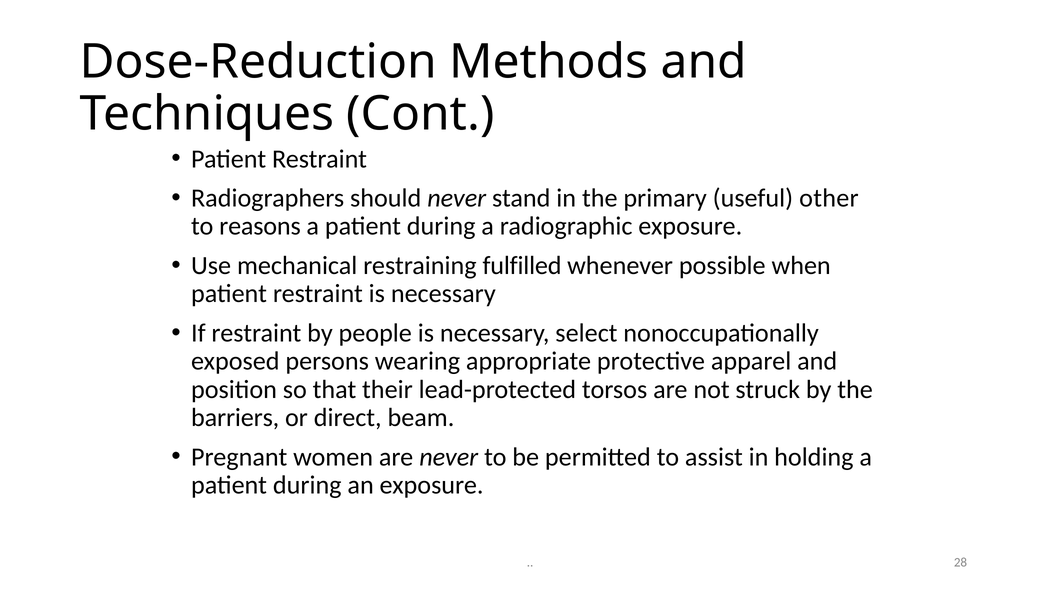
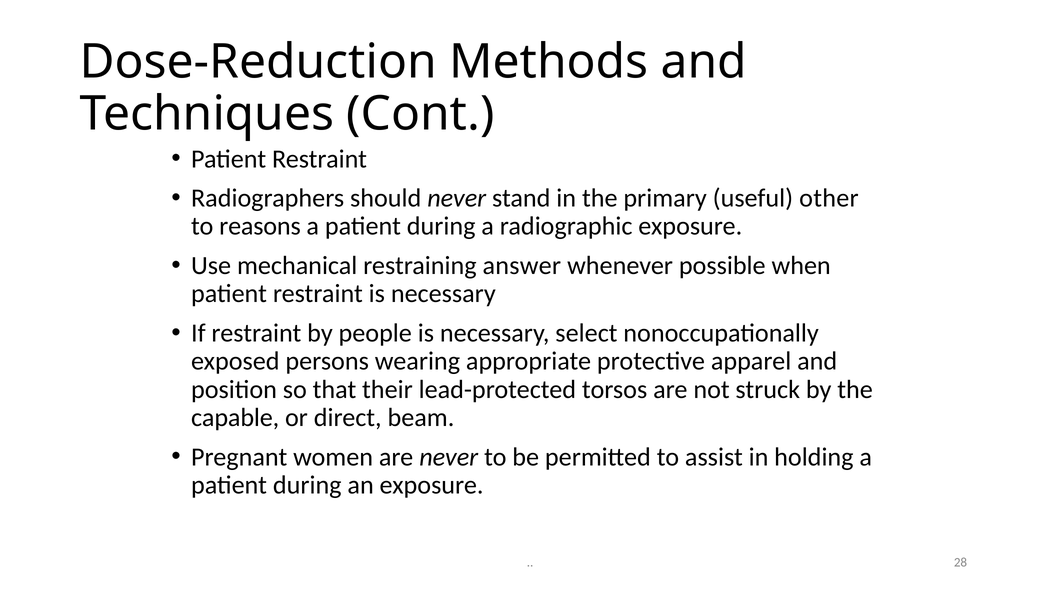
fulfilled: fulfilled -> answer
barriers: barriers -> capable
